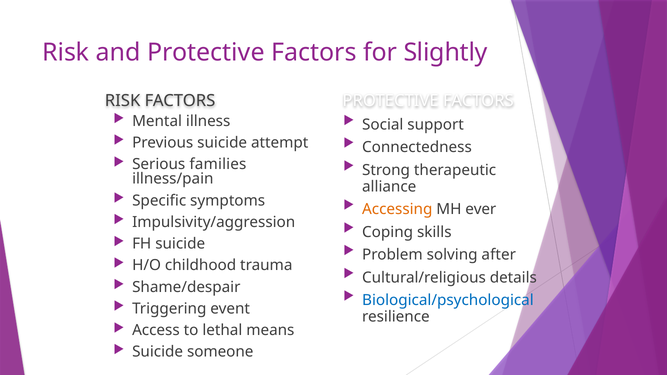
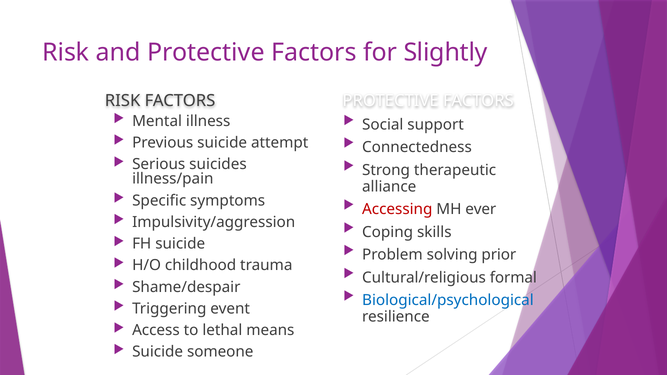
families: families -> suicides
Accessing colour: orange -> red
after: after -> prior
details: details -> formal
